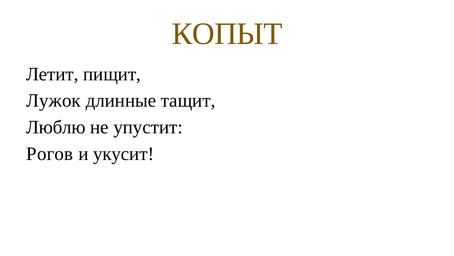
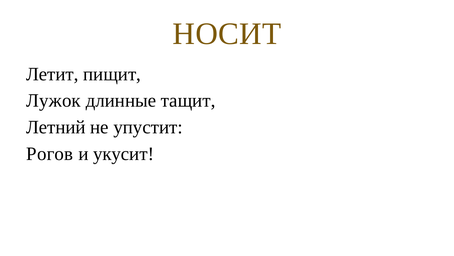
КОПЫТ: КОПЫТ -> НОСИТ
Люблю: Люблю -> Летний
